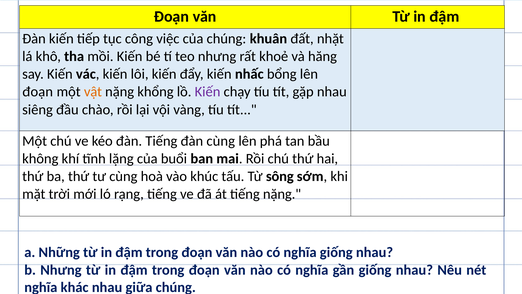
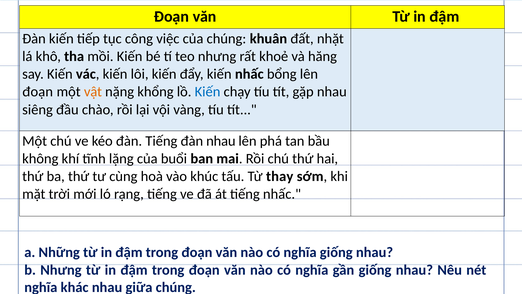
Kiến at (208, 92) colour: purple -> blue
đàn cùng: cùng -> nhau
sông: sông -> thay
tiếng nặng: nặng -> nhấc
